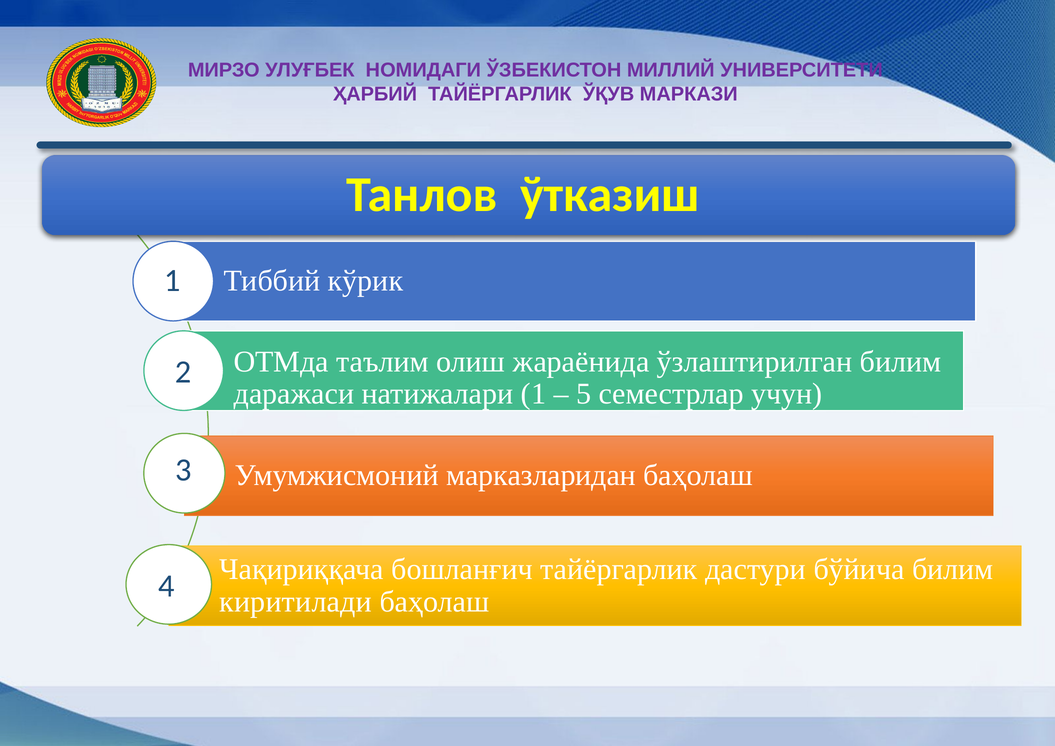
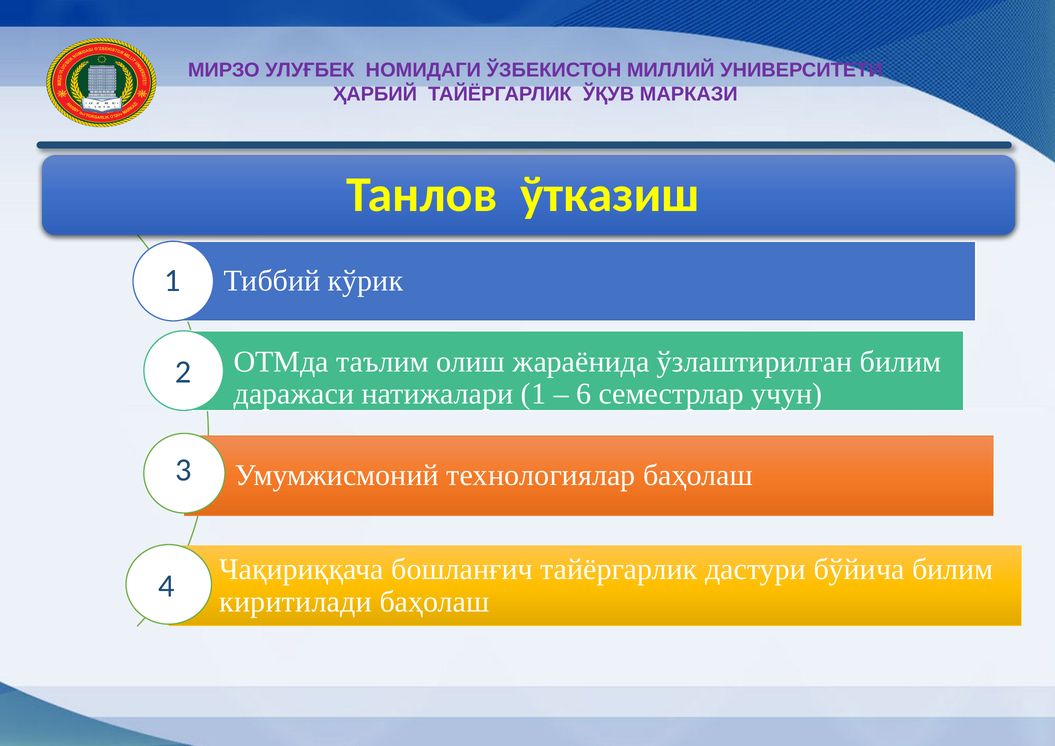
5: 5 -> 6
марказларидан: марказларидан -> технологиялар
